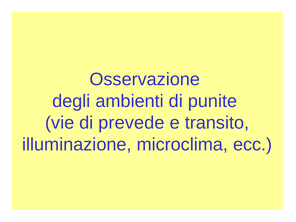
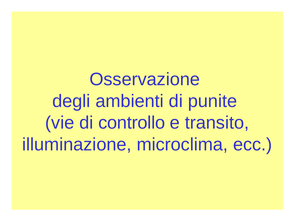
prevede: prevede -> controllo
